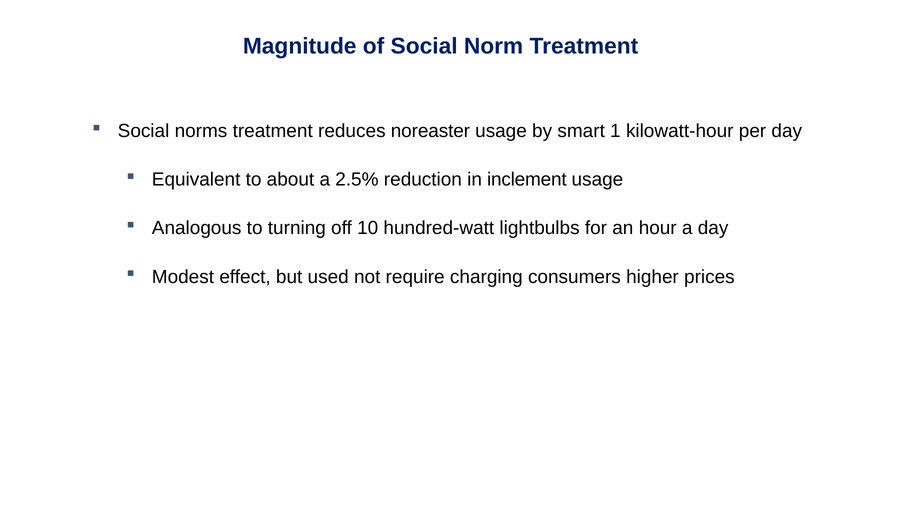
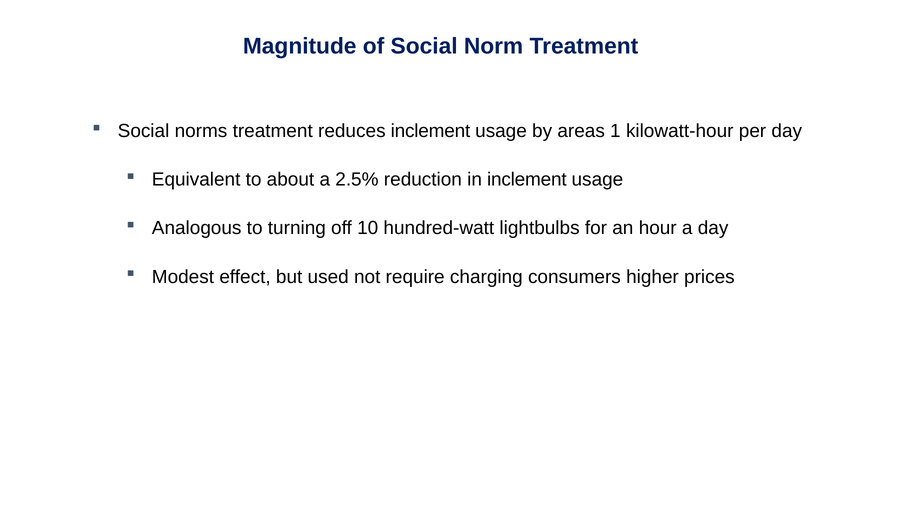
reduces noreaster: noreaster -> inclement
smart: smart -> areas
